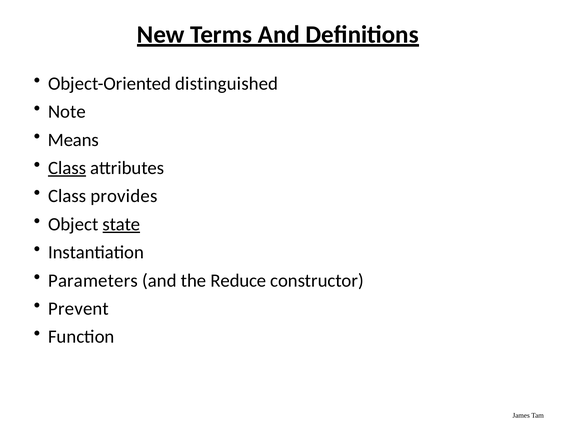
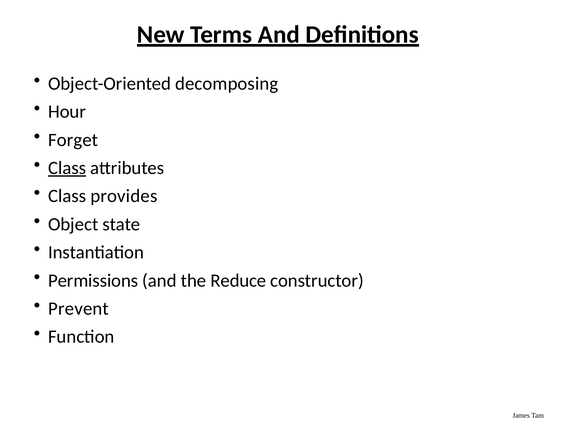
distinguished: distinguished -> decomposing
Note: Note -> Hour
Means: Means -> Forget
state underline: present -> none
Parameters: Parameters -> Permissions
